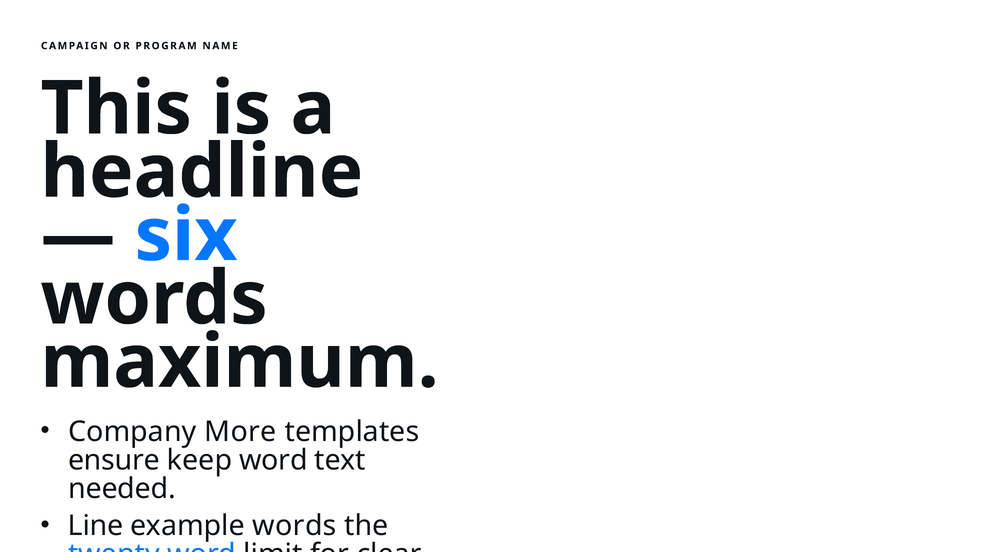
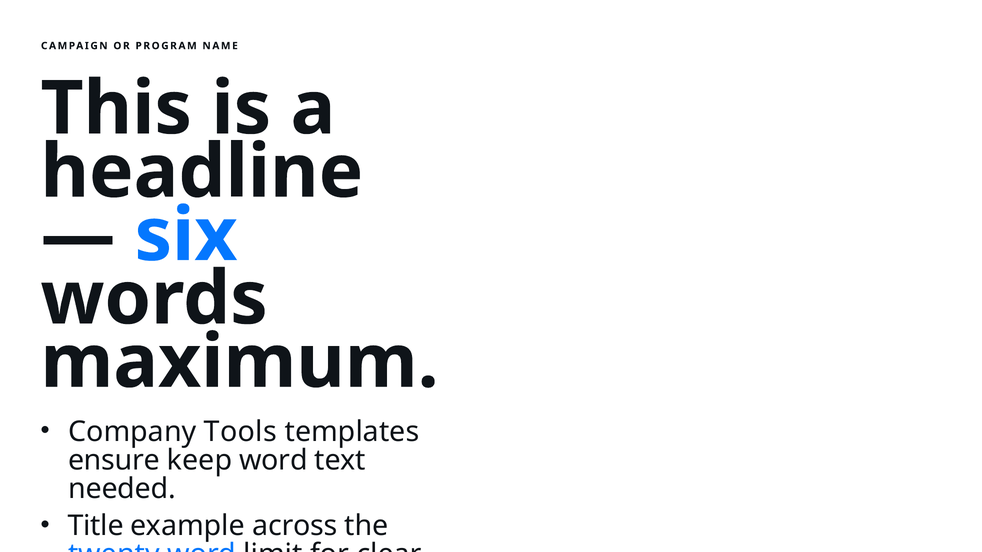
More: More -> Tools
Line: Line -> Title
example words: words -> across
